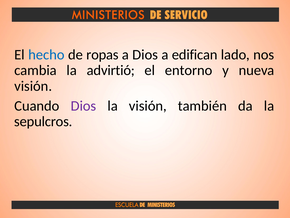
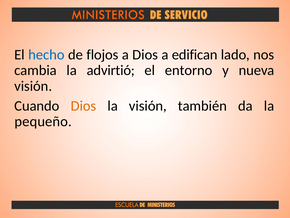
ropas: ropas -> flojos
Dios at (83, 106) colour: purple -> orange
sepulcros: sepulcros -> pequeño
